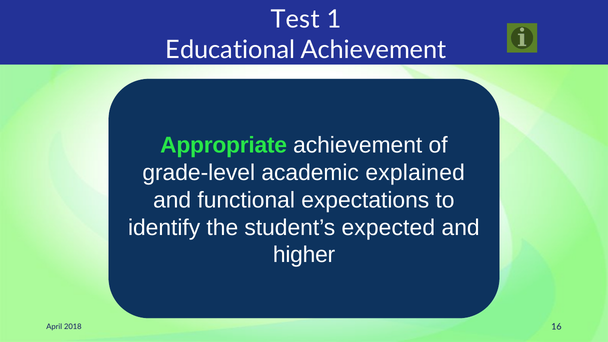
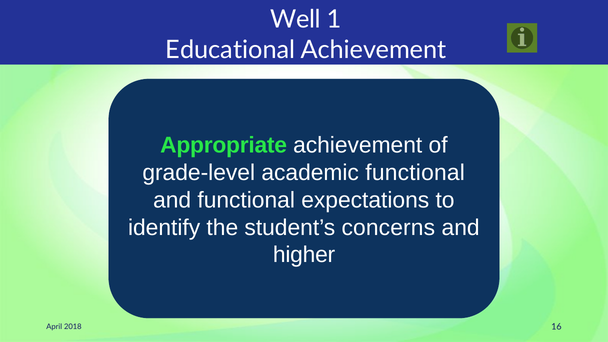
Test: Test -> Well
academic explained: explained -> functional
expected: expected -> concerns
